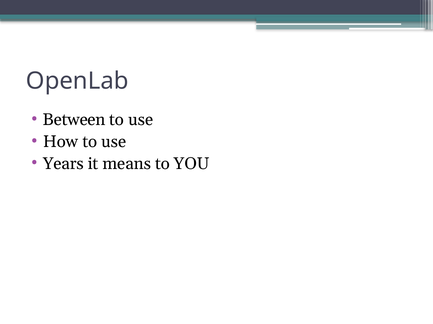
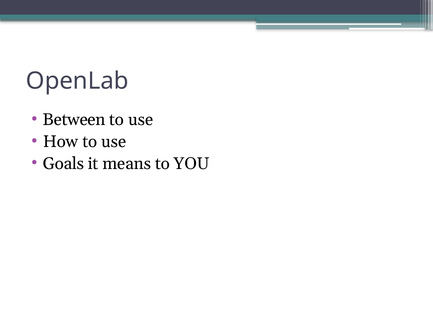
Years: Years -> Goals
